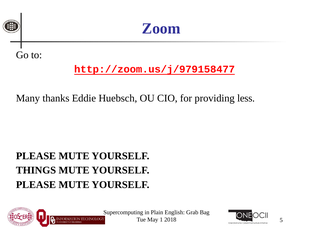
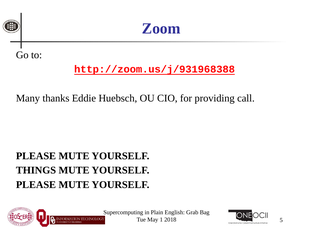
http://zoom.us/j/979158477: http://zoom.us/j/979158477 -> http://zoom.us/j/931968388
less: less -> call
